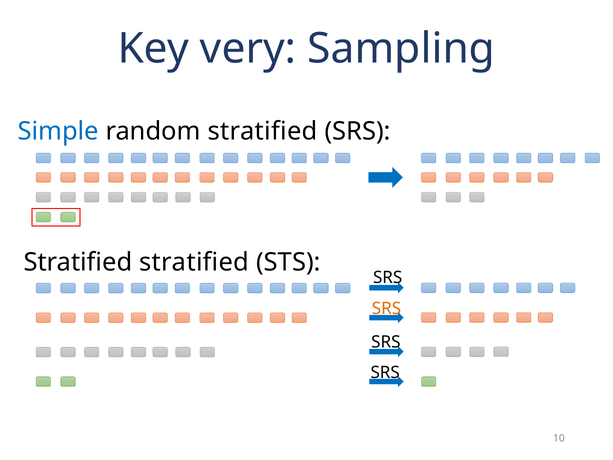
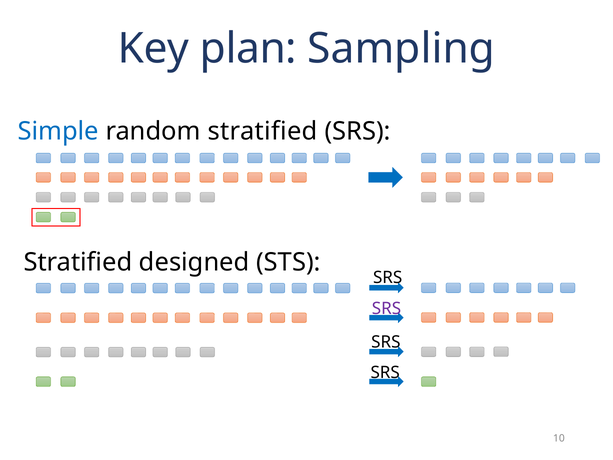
very: very -> plan
Stratified stratified: stratified -> designed
SRS at (387, 308) colour: orange -> purple
